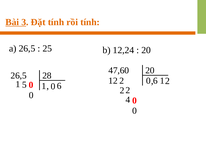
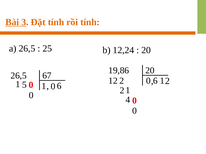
47,60: 47,60 -> 19,86
28: 28 -> 67
2 at (128, 91): 2 -> 1
